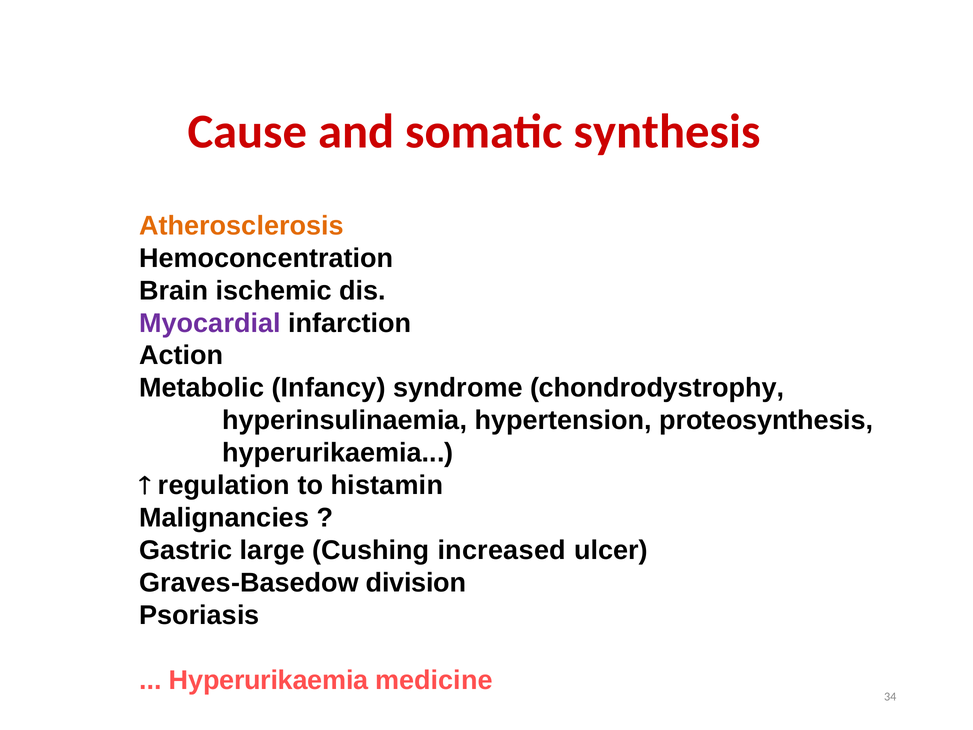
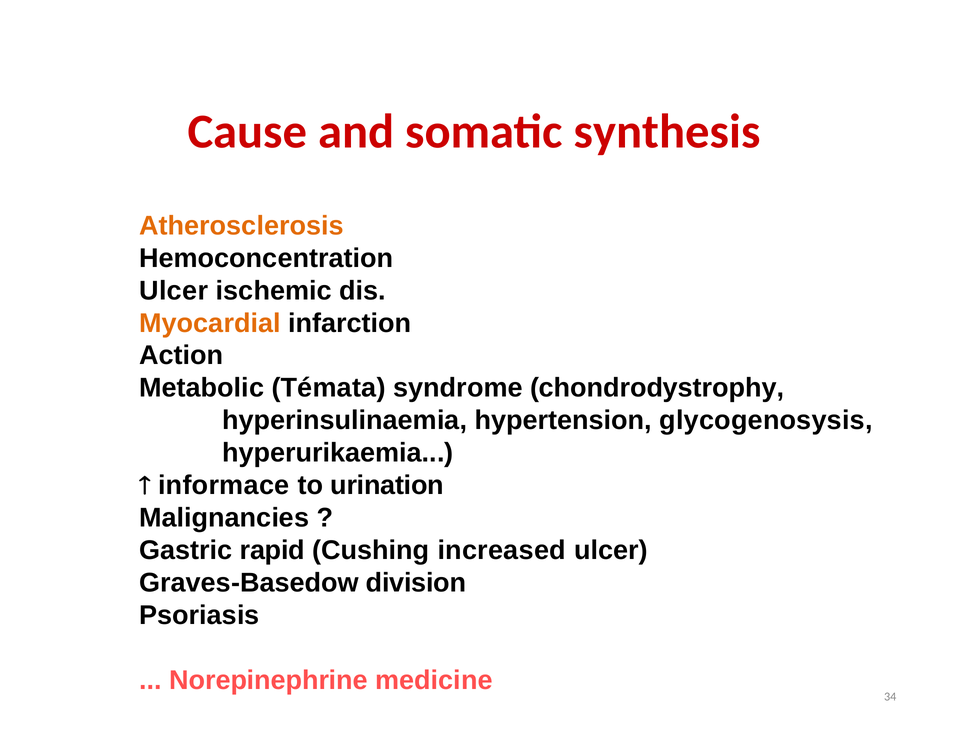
Brain at (174, 291): Brain -> Ulcer
Myocardial colour: purple -> orange
Infancy: Infancy -> Témata
proteosynthesis: proteosynthesis -> glycogenosysis
regulation: regulation -> informace
histamin: histamin -> urination
large: large -> rapid
Hyperurikaemia at (269, 680): Hyperurikaemia -> Norepinephrine
